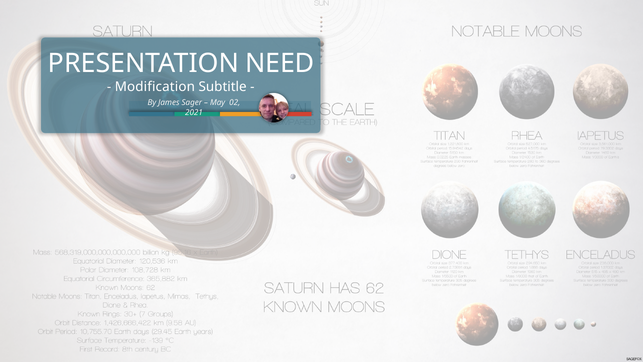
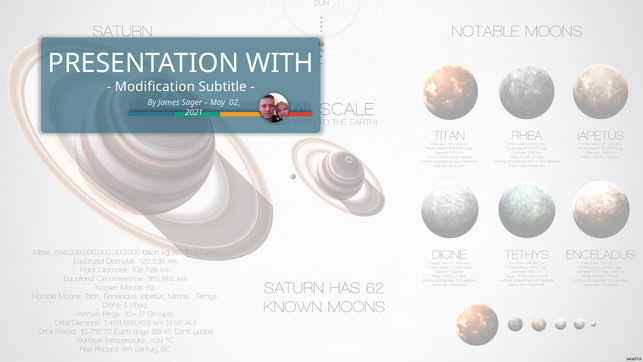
NEED: NEED -> WITH
